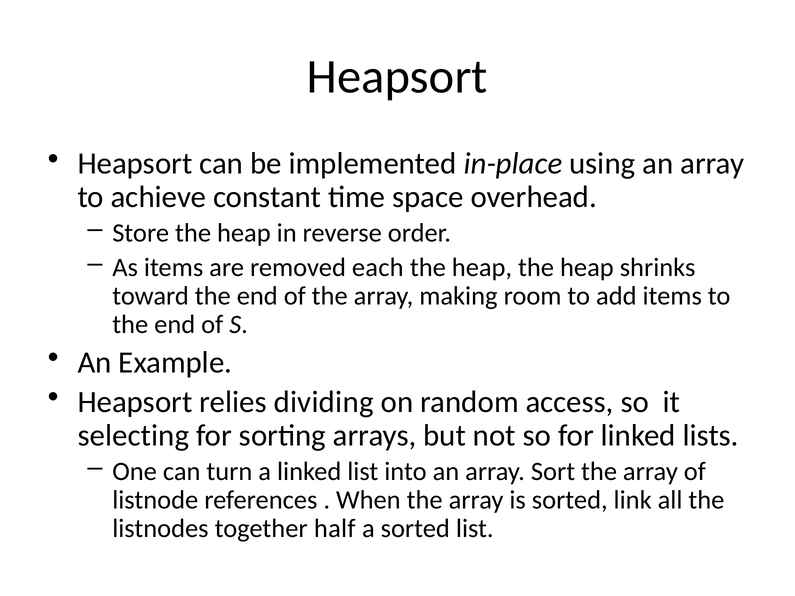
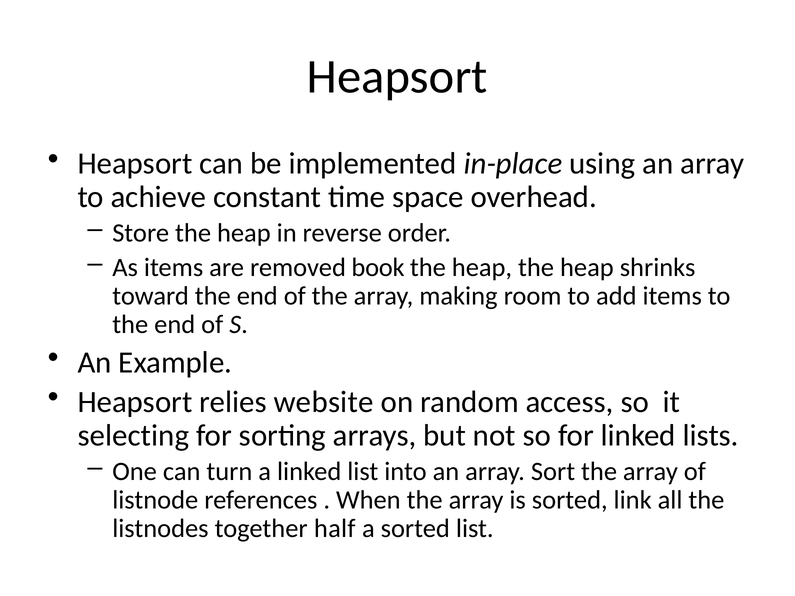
each: each -> book
dividing: dividing -> website
